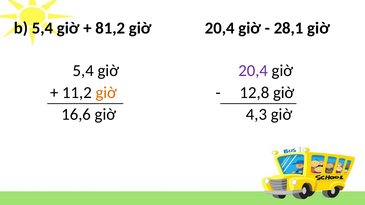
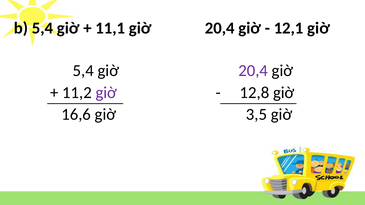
81,2: 81,2 -> 11,1
28,1: 28,1 -> 12,1
giờ at (106, 93) colour: orange -> purple
4,3: 4,3 -> 3,5
